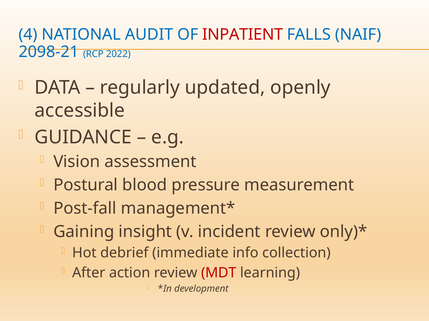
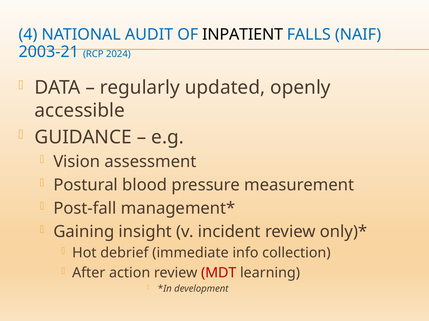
INPATIENT colour: red -> black
2098-21: 2098-21 -> 2003-21
2022: 2022 -> 2024
